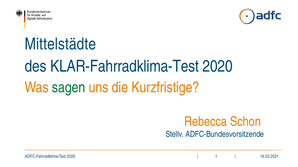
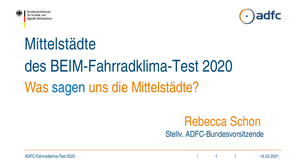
KLAR-Fahrradklima-Test: KLAR-Fahrradklima-Test -> BEIM-Fahrradklima-Test
sagen colour: green -> blue
die Kurzfristige: Kurzfristige -> Mittelstädte
